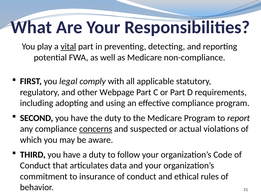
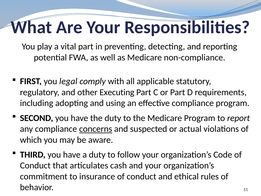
vital underline: present -> none
Webpage: Webpage -> Executing
data: data -> cash
